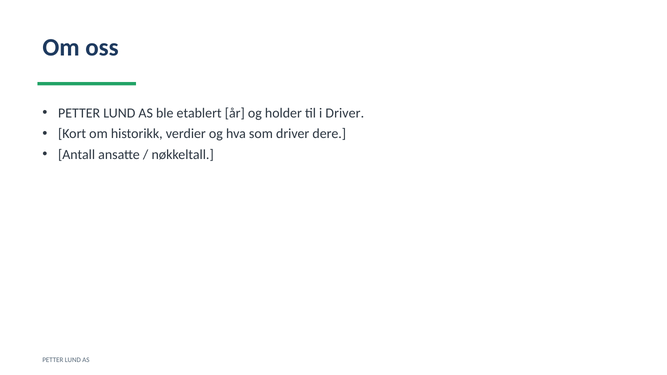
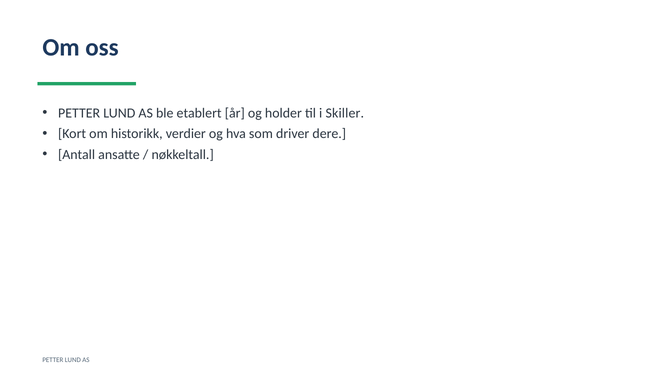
i Driver: Driver -> Skiller
